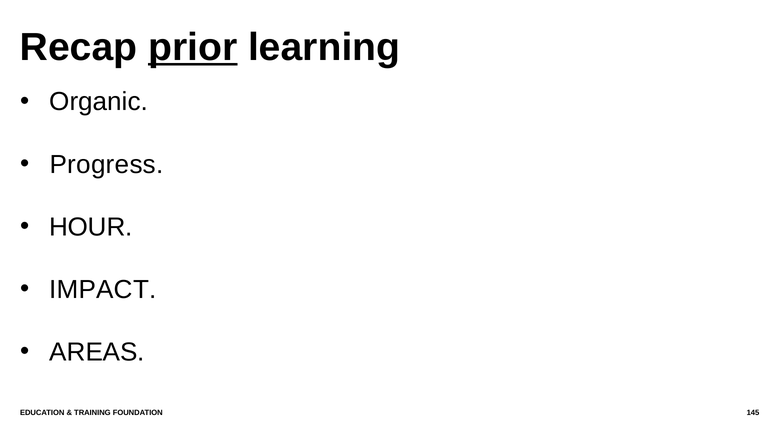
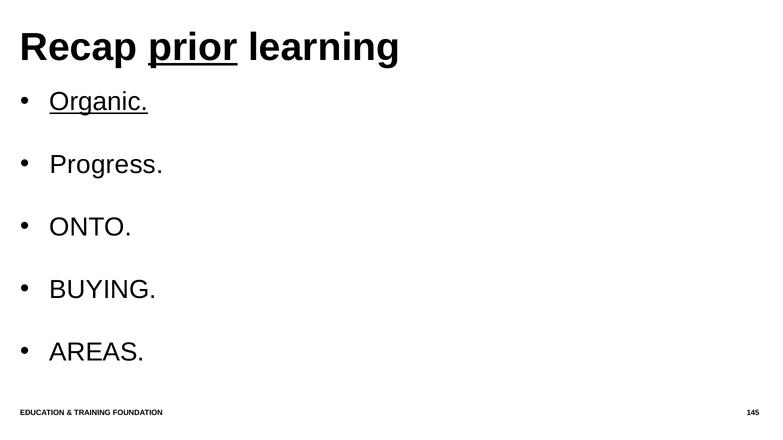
Organic underline: none -> present
HOUR: HOUR -> ONTO
IMPACT: IMPACT -> BUYING
